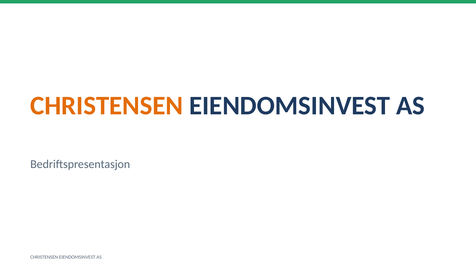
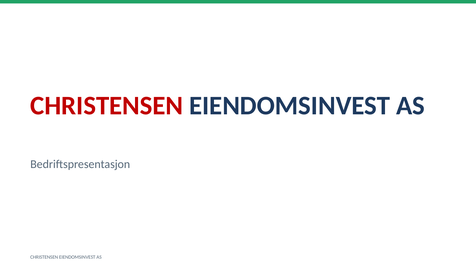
CHRISTENSEN at (107, 106) colour: orange -> red
